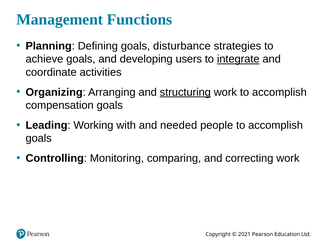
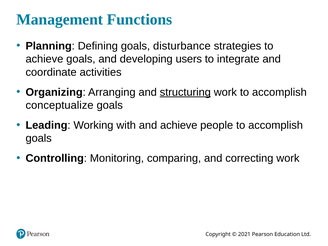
integrate underline: present -> none
compensation: compensation -> conceptualize
and needed: needed -> achieve
